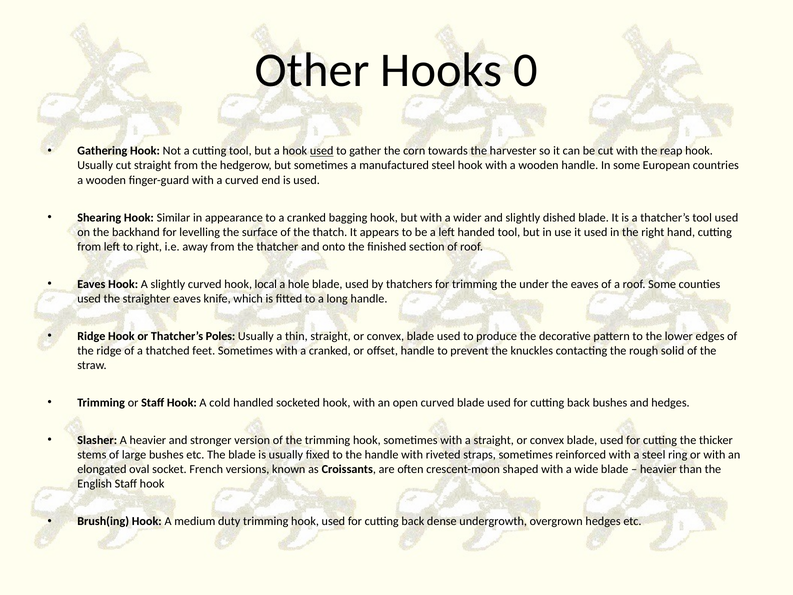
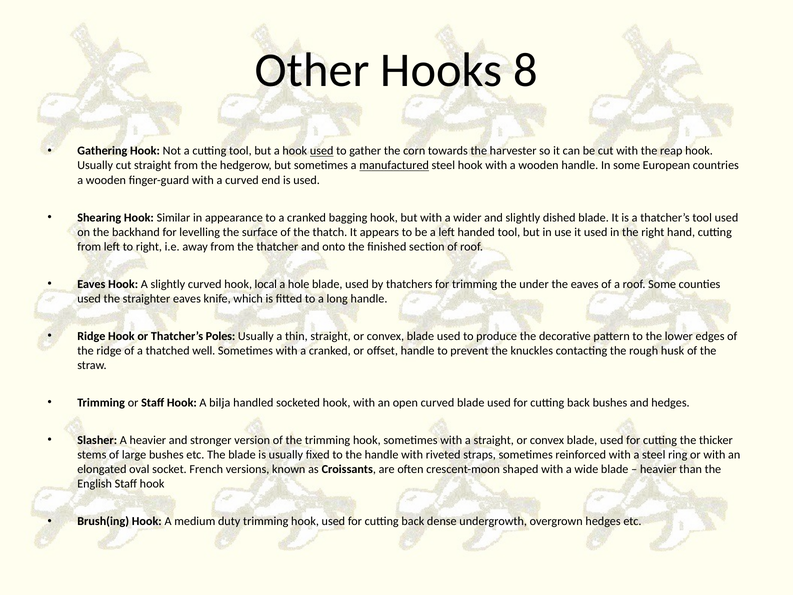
0: 0 -> 8
manufactured underline: none -> present
feet: feet -> well
solid: solid -> husk
cold: cold -> bilja
